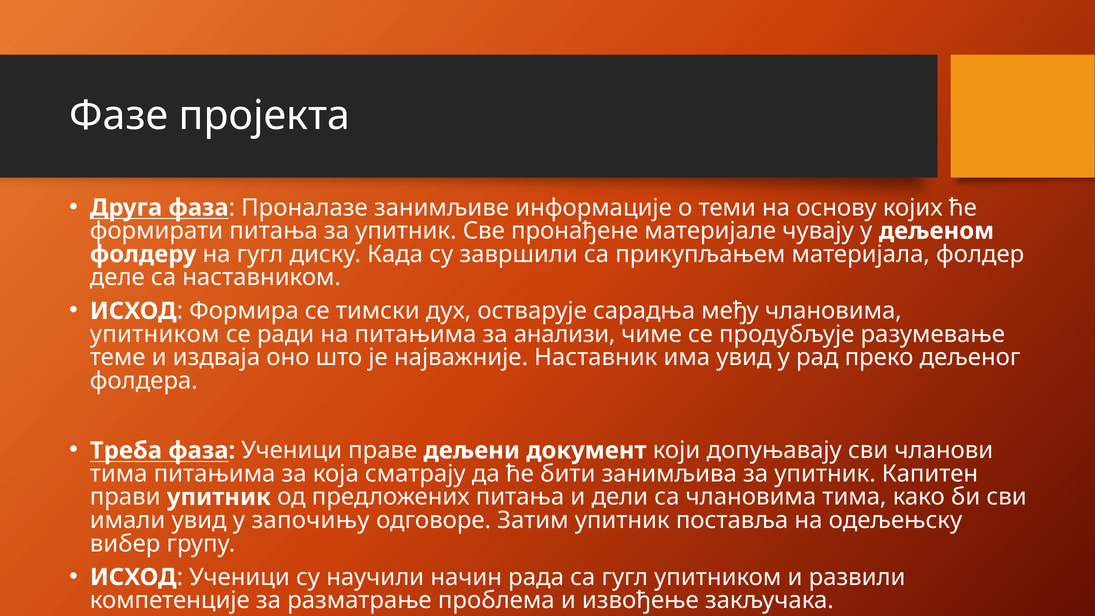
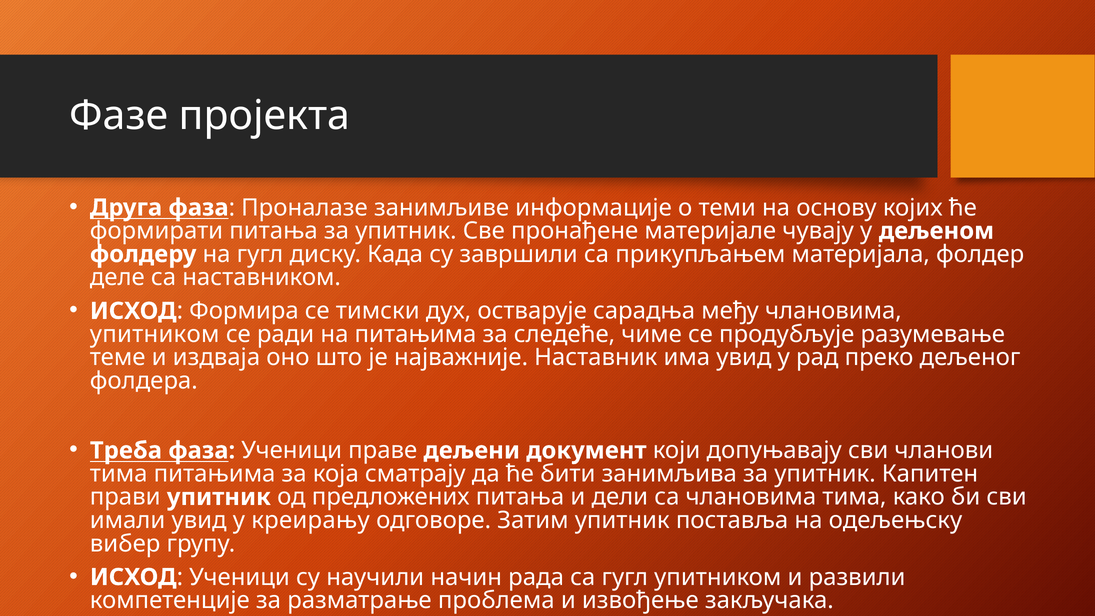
анализи: анализи -> следеће
започињу: започињу -> креирању
